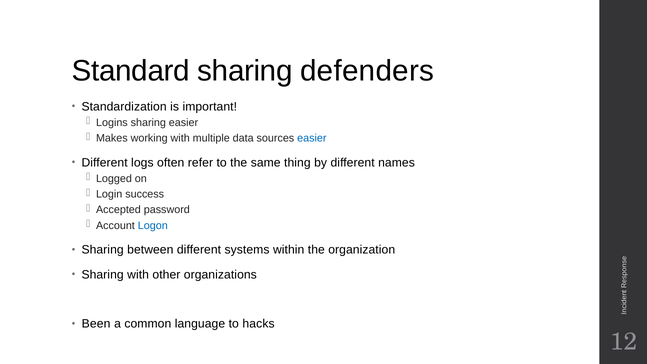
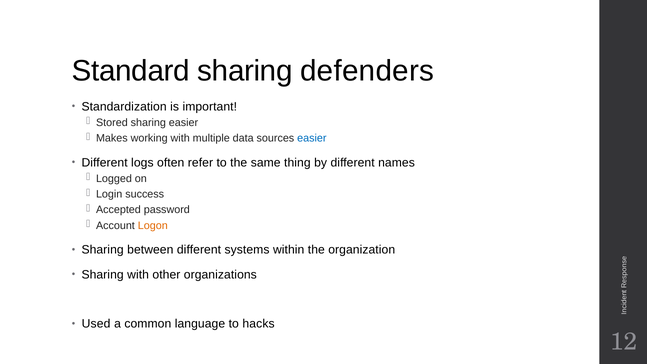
Logins: Logins -> Stored
Logon colour: blue -> orange
Been: Been -> Used
